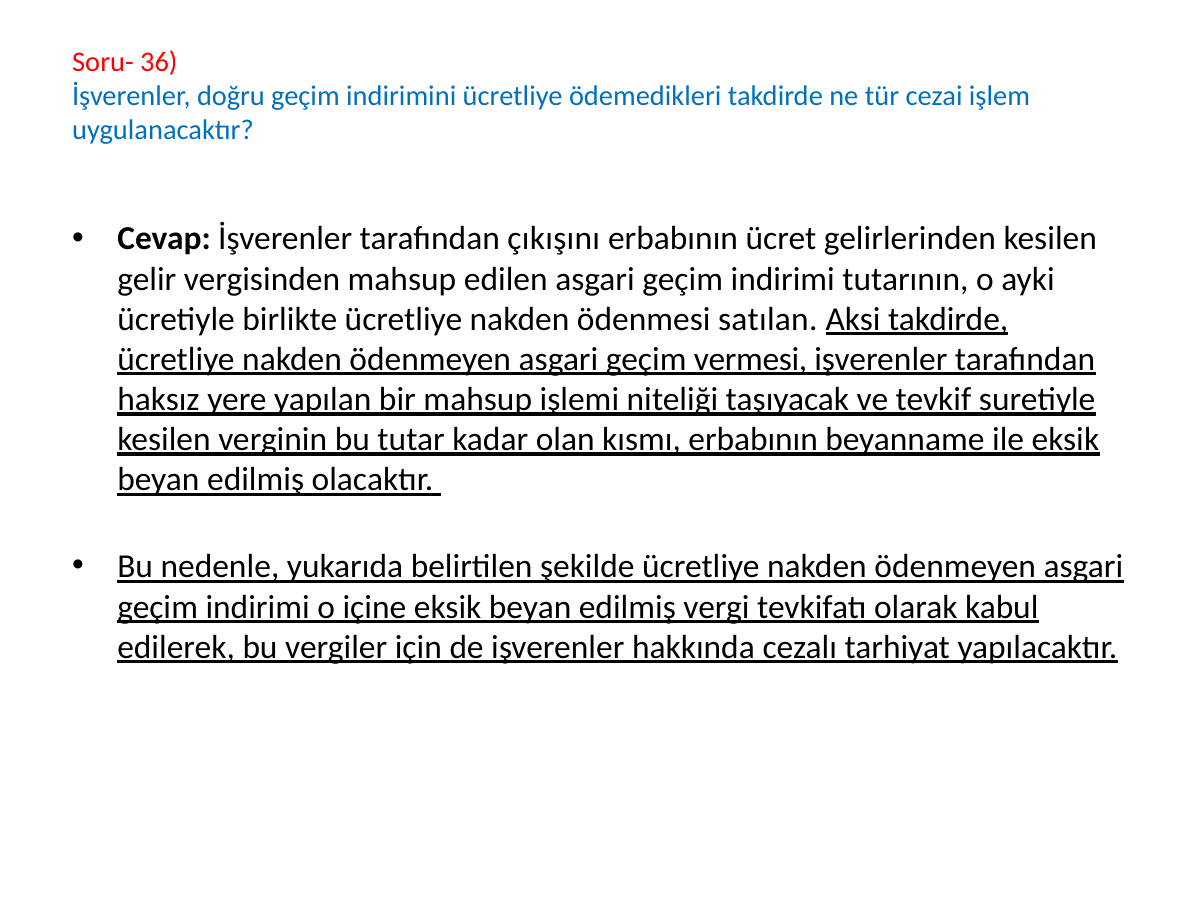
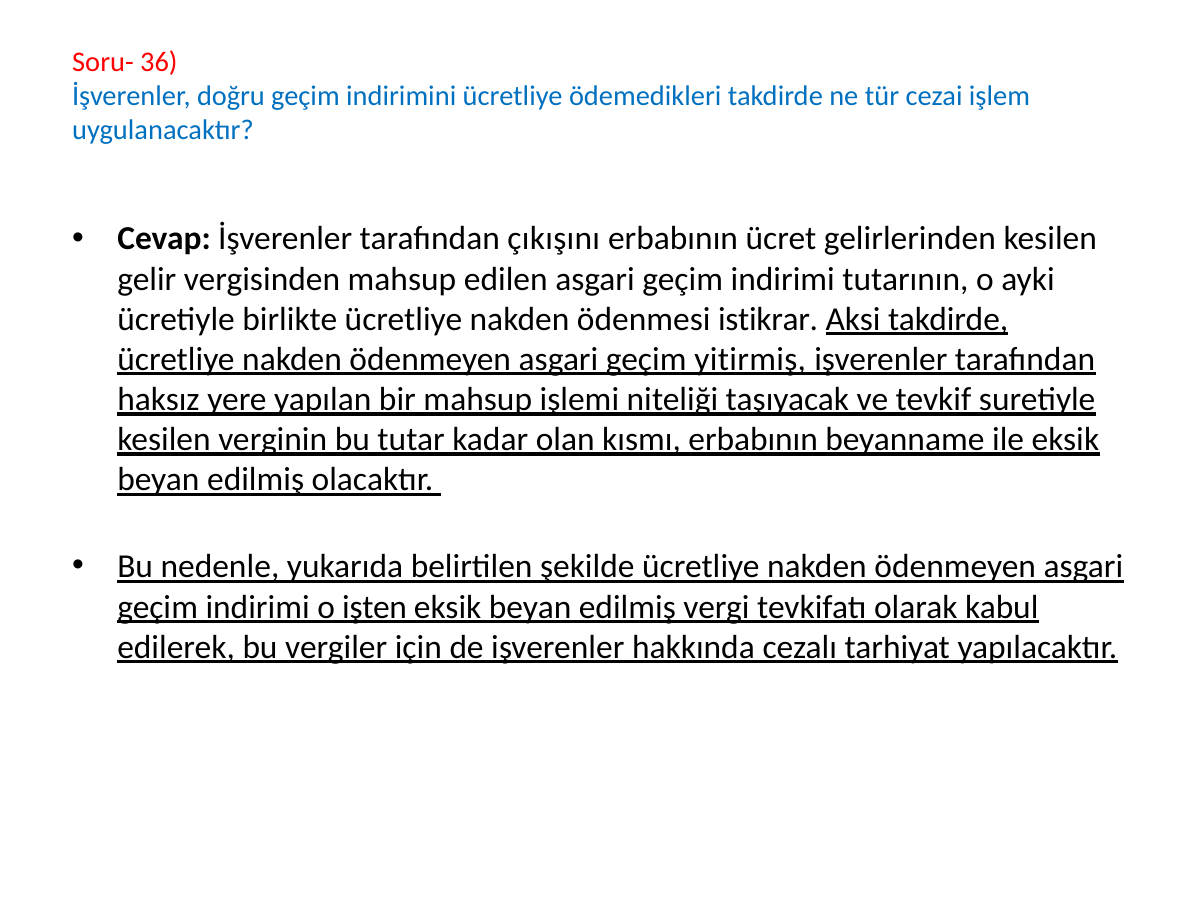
satılan: satılan -> istikrar
vermesi: vermesi -> yitirmiş
içine: içine -> işten
